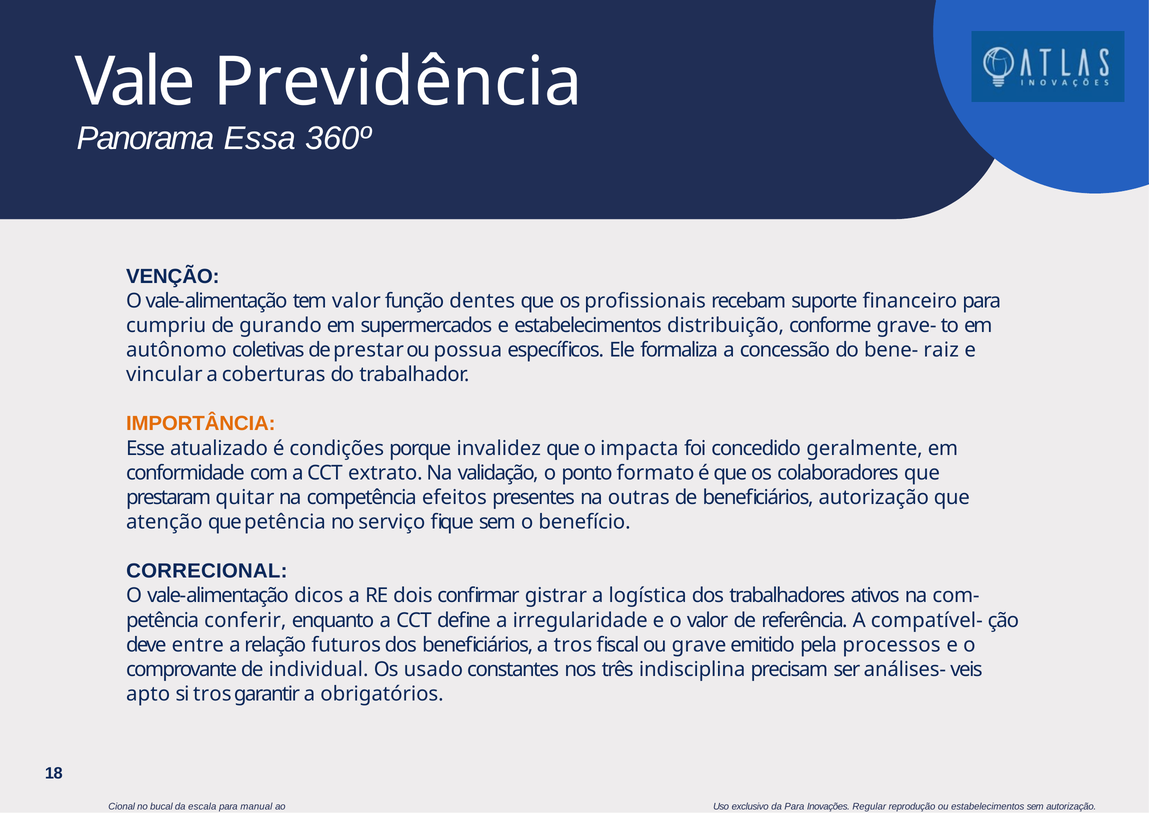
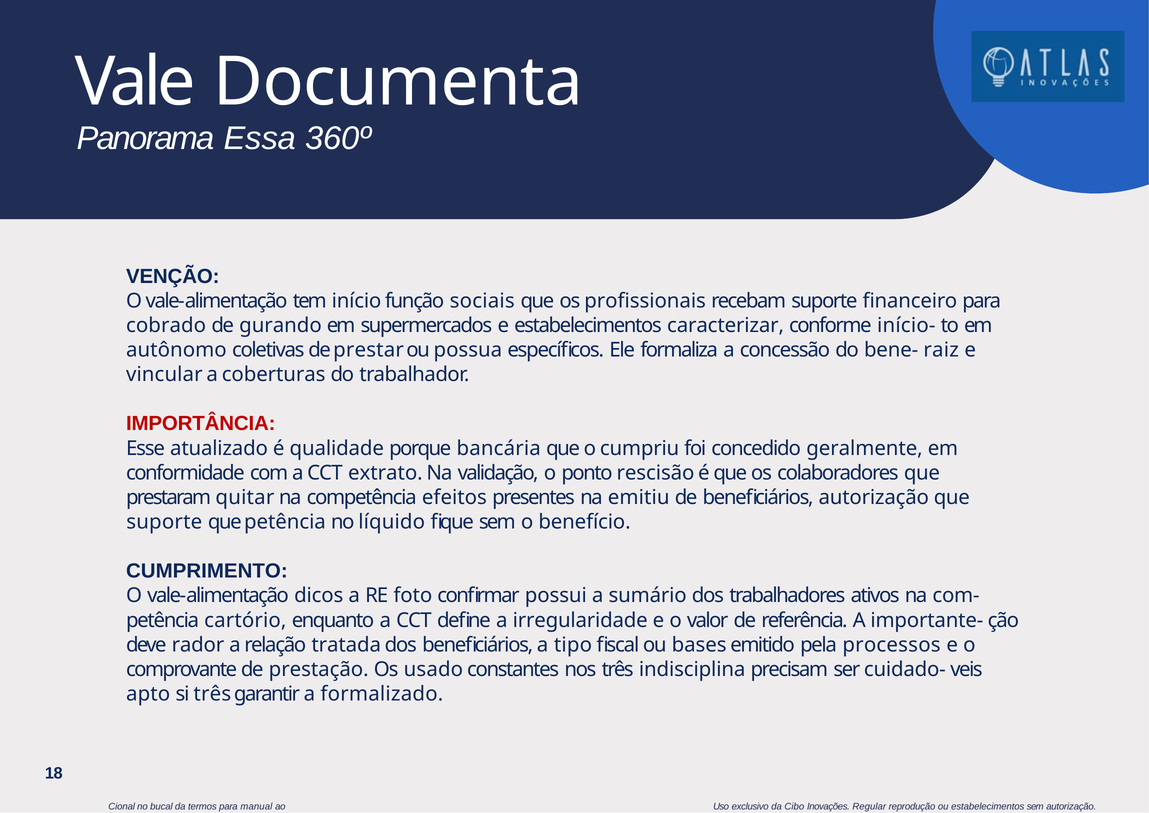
Previdência: Previdência -> Documenta
tem valor: valor -> início
dentes: dentes -> sociais
cumpriu: cumpriu -> cobrado
distribuição: distribuição -> caracterizar
grave-: grave- -> início-
IMPORTÂNCIA colour: orange -> red
condições: condições -> qualidade
invalidez: invalidez -> bancária
impacta: impacta -> cumpriu
formato: formato -> rescisão
outras: outras -> emitiu
atenção at (164, 522): atenção -> suporte
serviço: serviço -> líquido
CORRECIONAL: CORRECIONAL -> CUMPRIMENTO
dois: dois -> foto
gistrar: gistrar -> possui
a logística: logística -> sumário
conferir: conferir -> cartório
compatível-: compatível- -> importante-
entre: entre -> rador
futuros: futuros -> tratada
a tros: tros -> tipo
grave: grave -> bases
individual: individual -> prestação
análises-: análises- -> cuidado-
si tros: tros -> três
obrigatórios: obrigatórios -> formalizado
escala: escala -> termos
da Para: Para -> Cibo
